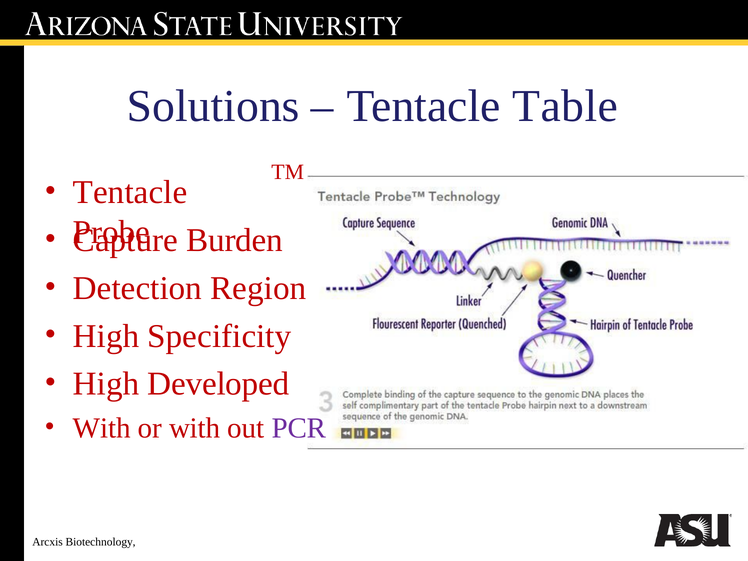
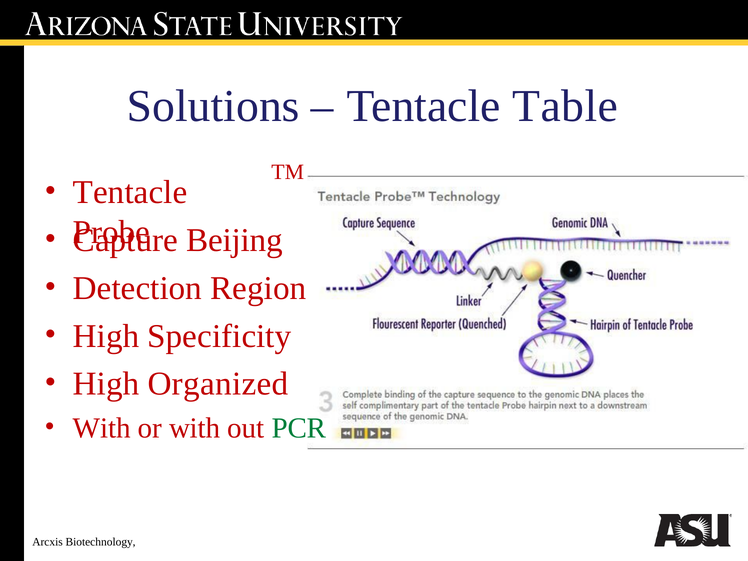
Burden: Burden -> Beijing
Developed: Developed -> Organized
PCR colour: purple -> green
